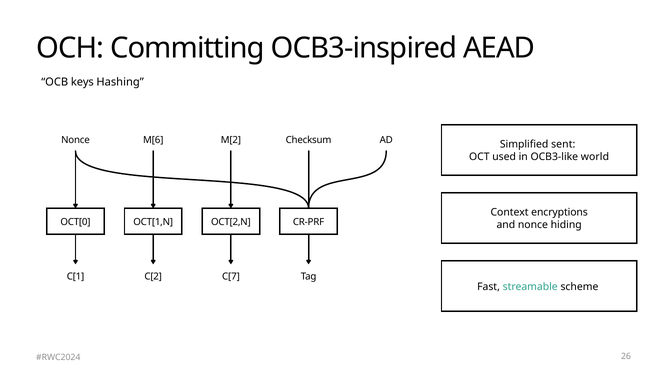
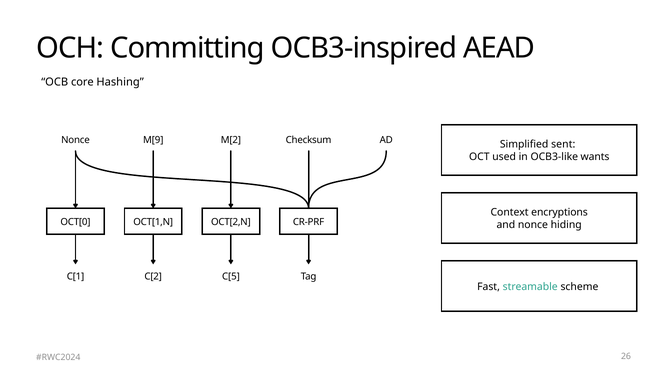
keys: keys -> core
M[6: M[6 -> M[9
world: world -> wants
C[7: C[7 -> C[5
